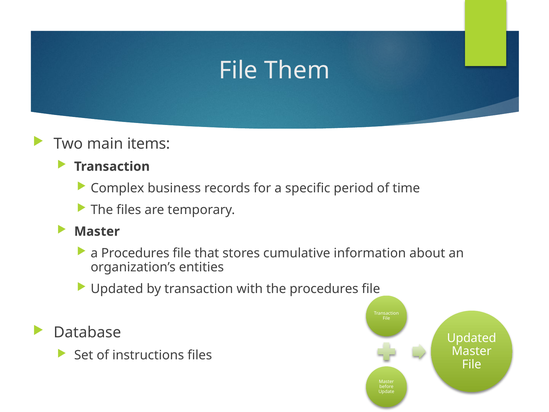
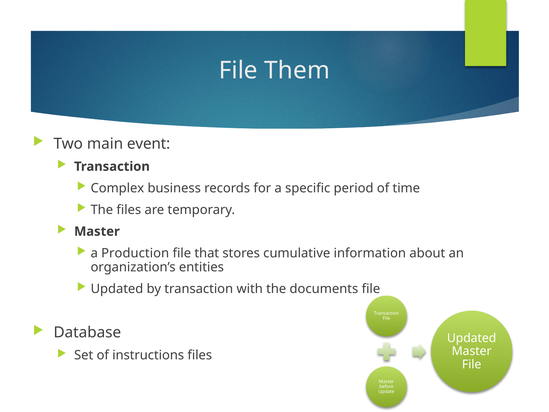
items: items -> event
a Procedures: Procedures -> Production
the procedures: procedures -> documents
